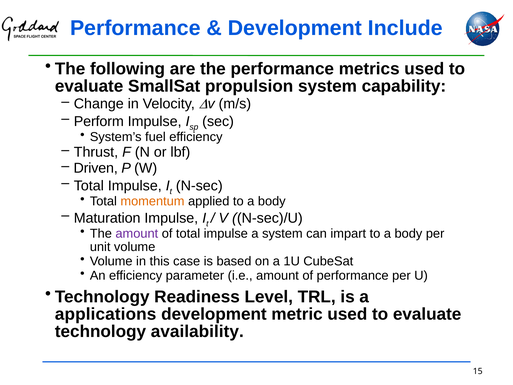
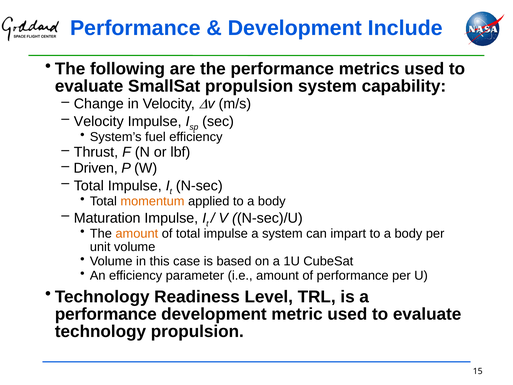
Perform at (99, 121): Perform -> Velocity
amount at (137, 234) colour: purple -> orange
applications at (106, 314): applications -> performance
technology availability: availability -> propulsion
